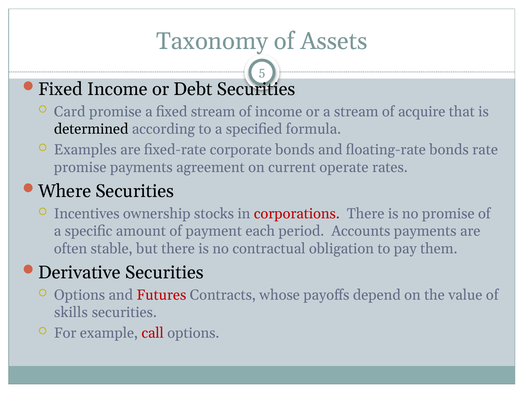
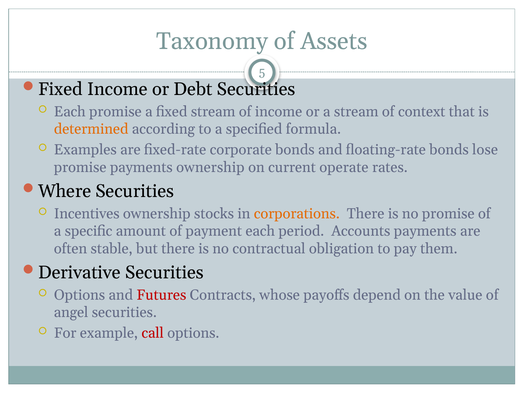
Card at (70, 112): Card -> Each
acquire: acquire -> context
determined colour: black -> orange
rate: rate -> lose
payments agreement: agreement -> ownership
corporations colour: red -> orange
skills: skills -> angel
